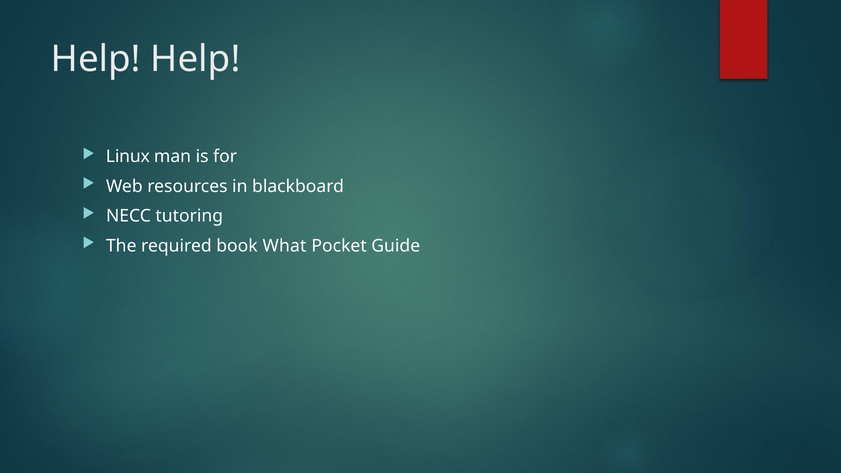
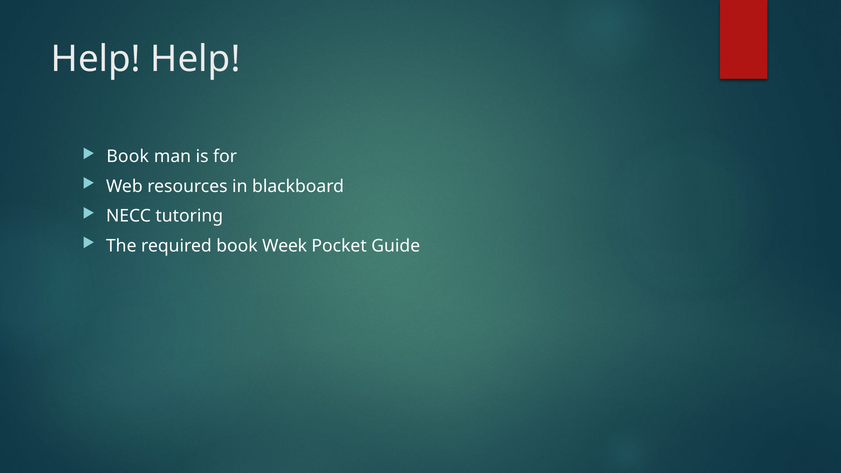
Linux at (128, 157): Linux -> Book
What: What -> Week
